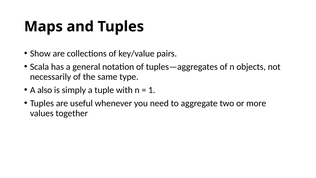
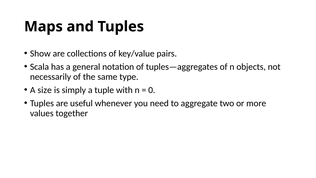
also: also -> size
1: 1 -> 0
